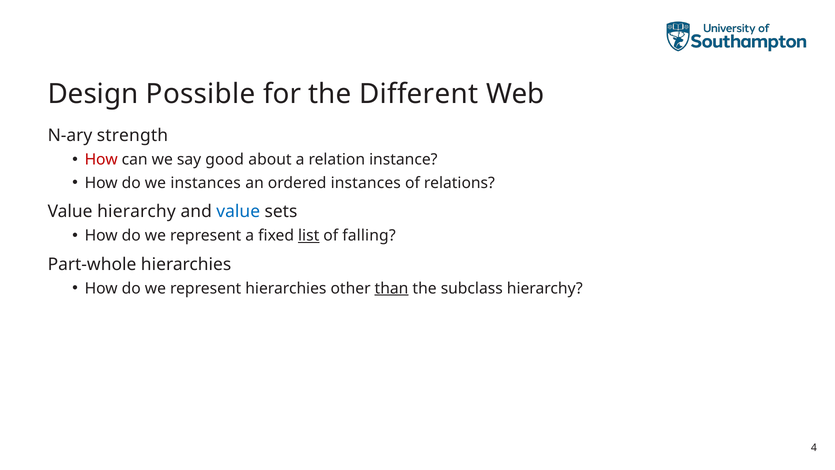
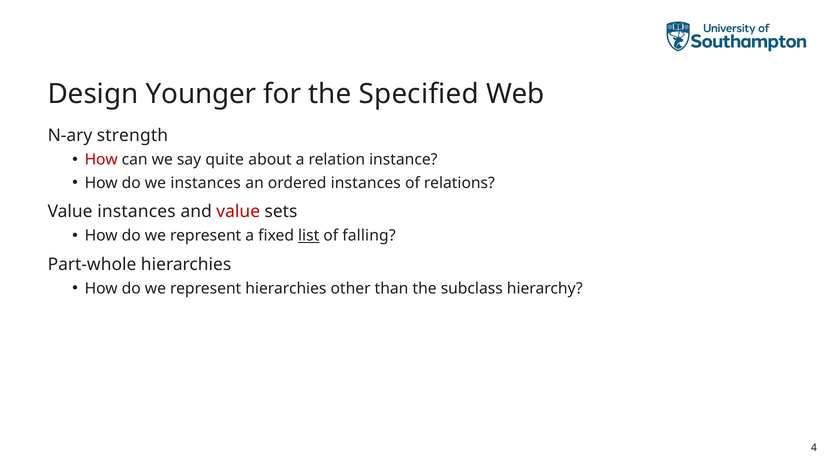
Possible: Possible -> Younger
Different: Different -> Specified
good: good -> quite
Value hierarchy: hierarchy -> instances
value at (238, 211) colour: blue -> red
than underline: present -> none
